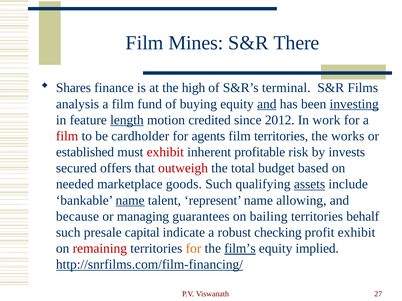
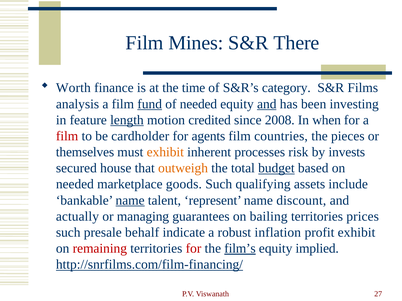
Shares: Shares -> Worth
high: high -> time
terminal: terminal -> category
fund underline: none -> present
of buying: buying -> needed
investing underline: present -> none
2012: 2012 -> 2008
work: work -> when
film territories: territories -> countries
works: works -> pieces
established: established -> themselves
exhibit at (165, 152) colour: red -> orange
profitable: profitable -> processes
offers: offers -> house
outweigh colour: red -> orange
budget underline: none -> present
assets underline: present -> none
allowing: allowing -> discount
because: because -> actually
behalf: behalf -> prices
capital: capital -> behalf
checking: checking -> inflation
for at (194, 249) colour: orange -> red
